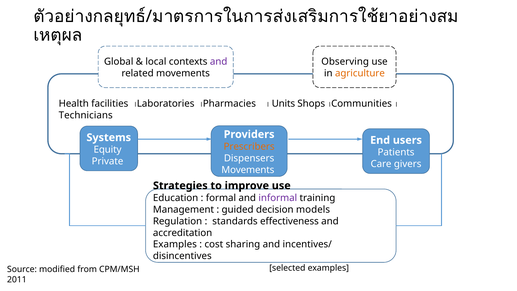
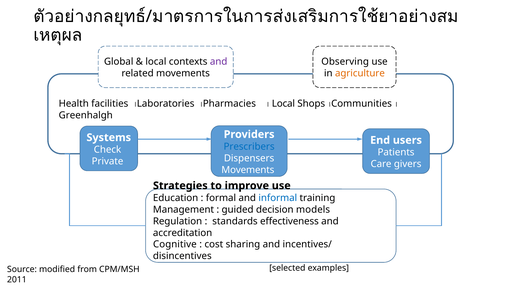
Units at (283, 103): Units -> Local
Technicians: Technicians -> Greenhalgh
Prescribers colour: orange -> blue
Equity: Equity -> Check
informal colour: purple -> blue
Examples at (175, 244): Examples -> Cognitive
